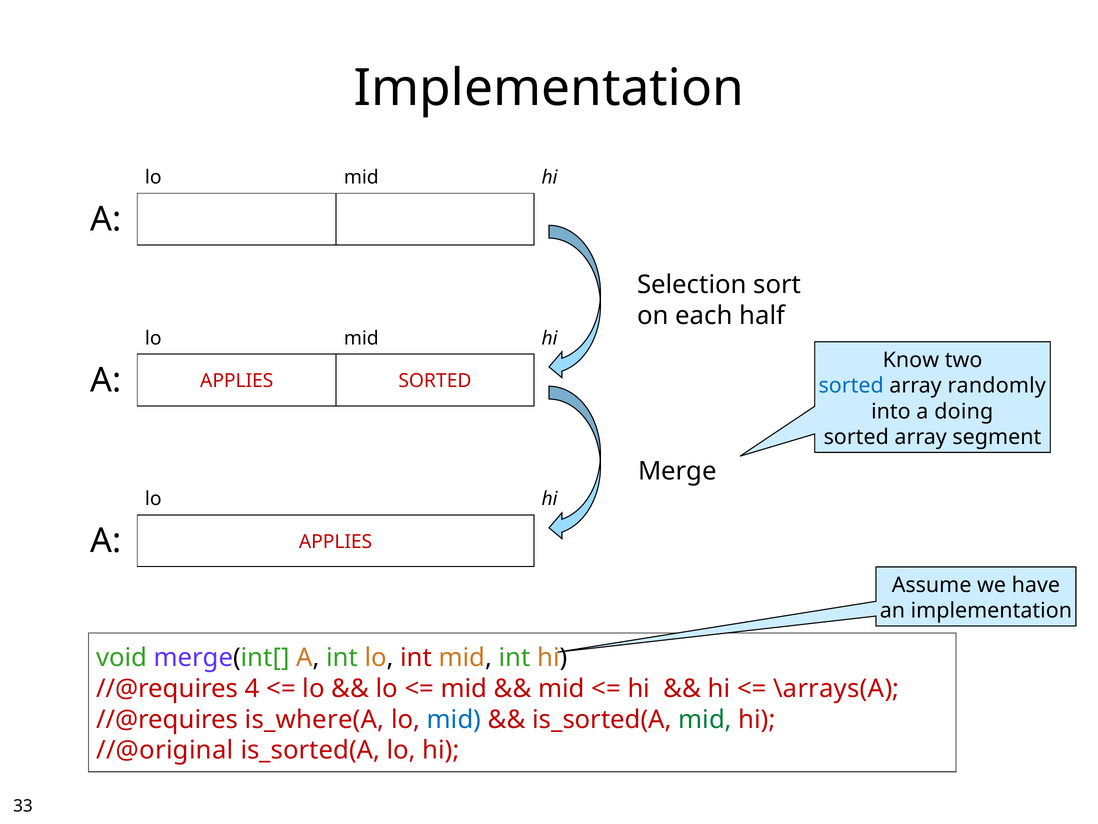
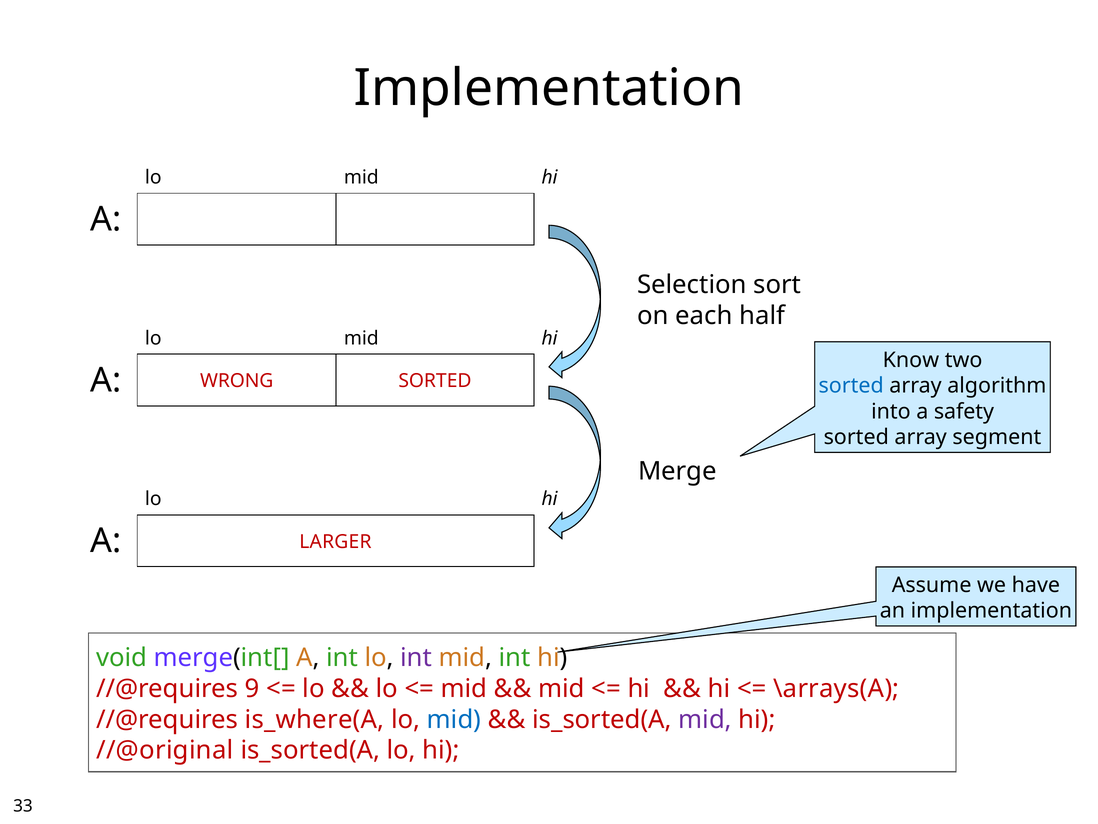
APPLIES at (237, 381): APPLIES -> WRONG
randomly: randomly -> algorithm
doing: doing -> safety
APPLIES at (336, 541): APPLIES -> LARGER
int at (416, 657) colour: red -> purple
4: 4 -> 9
mid at (705, 719) colour: green -> purple
